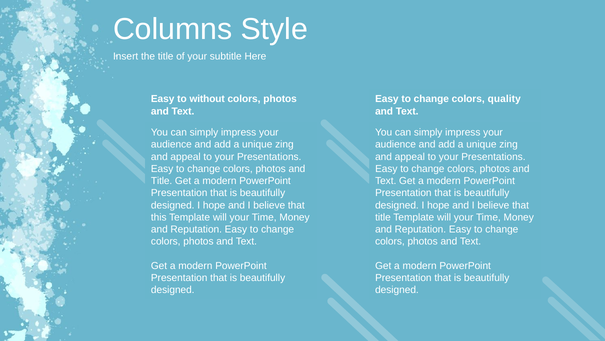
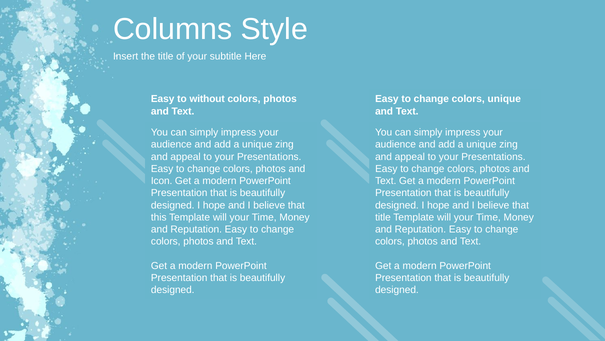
colors quality: quality -> unique
Title at (162, 181): Title -> Icon
